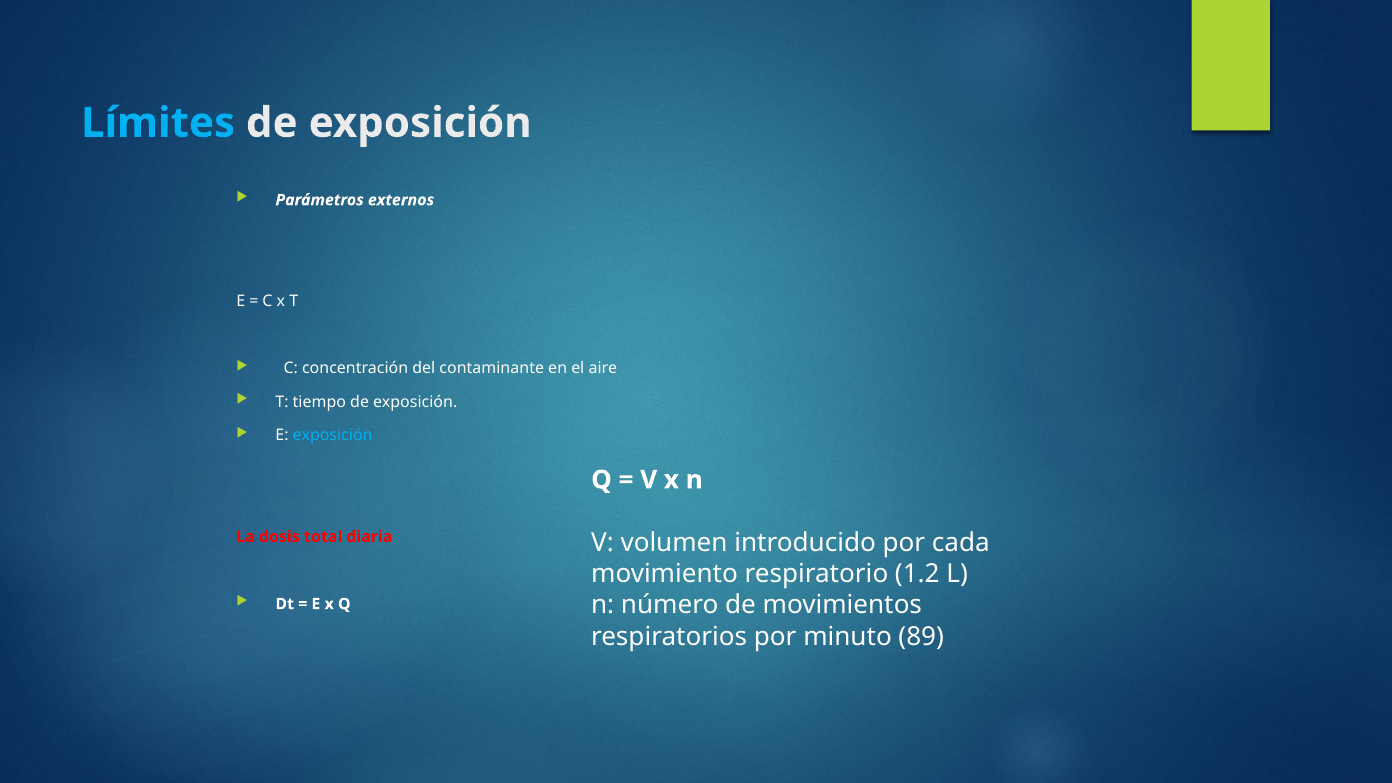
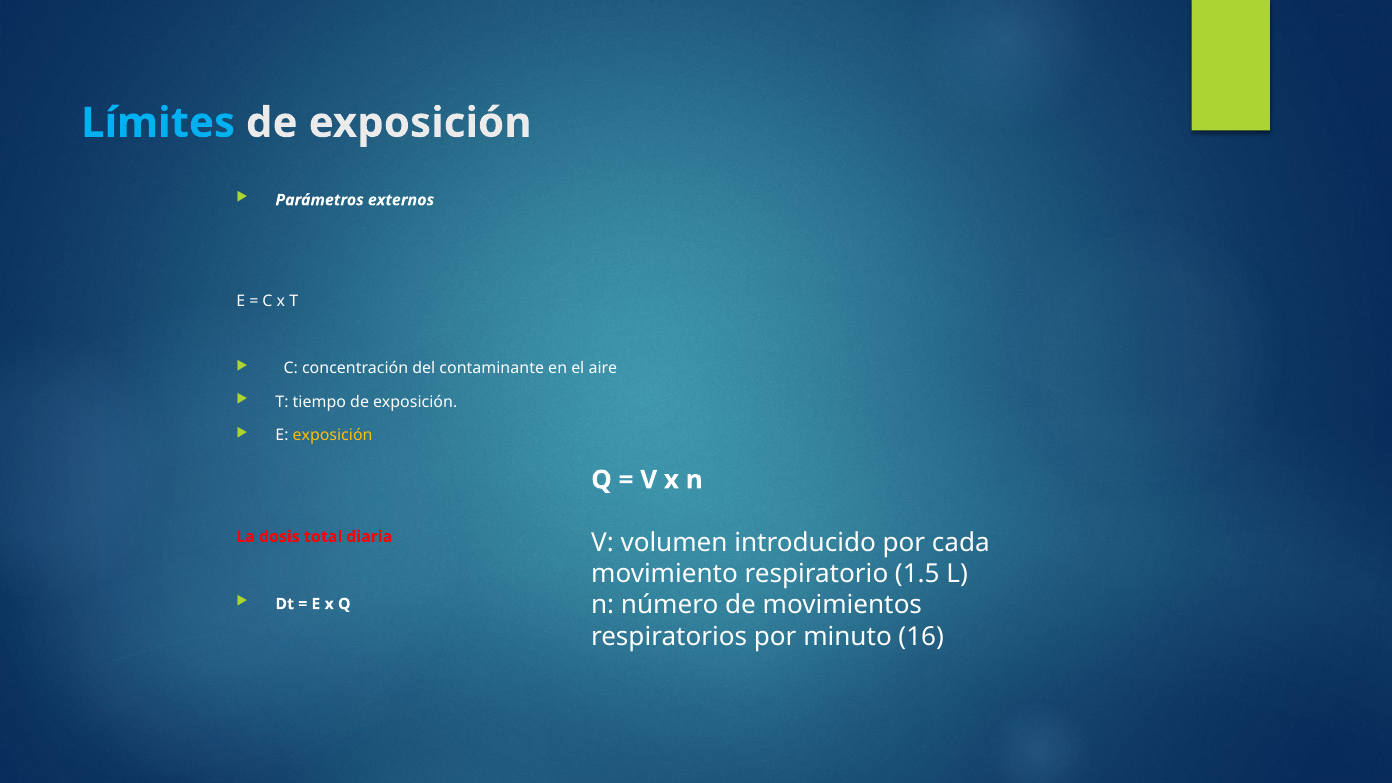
exposición at (333, 436) colour: light blue -> yellow
1.2: 1.2 -> 1.5
89: 89 -> 16
